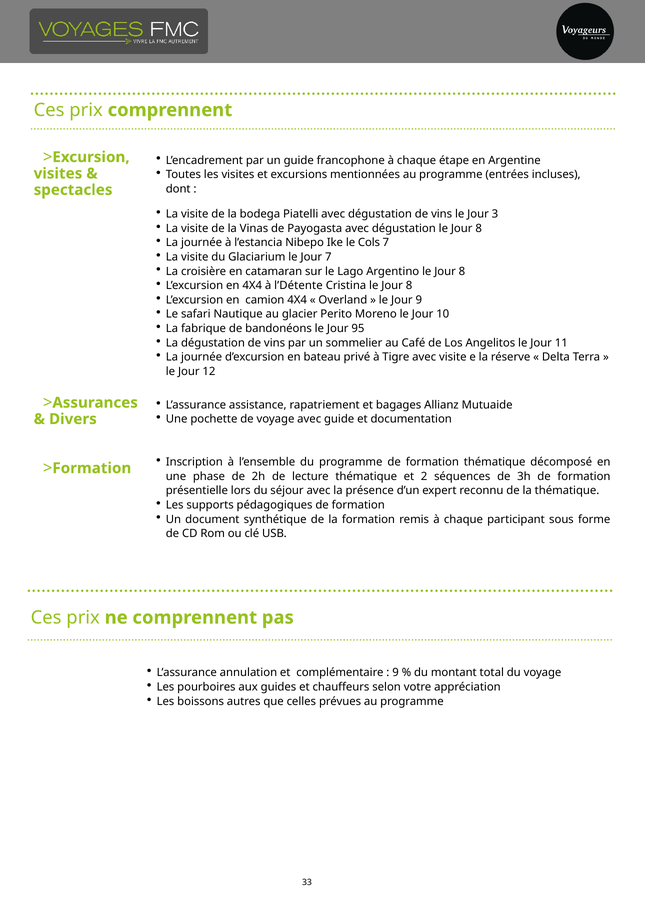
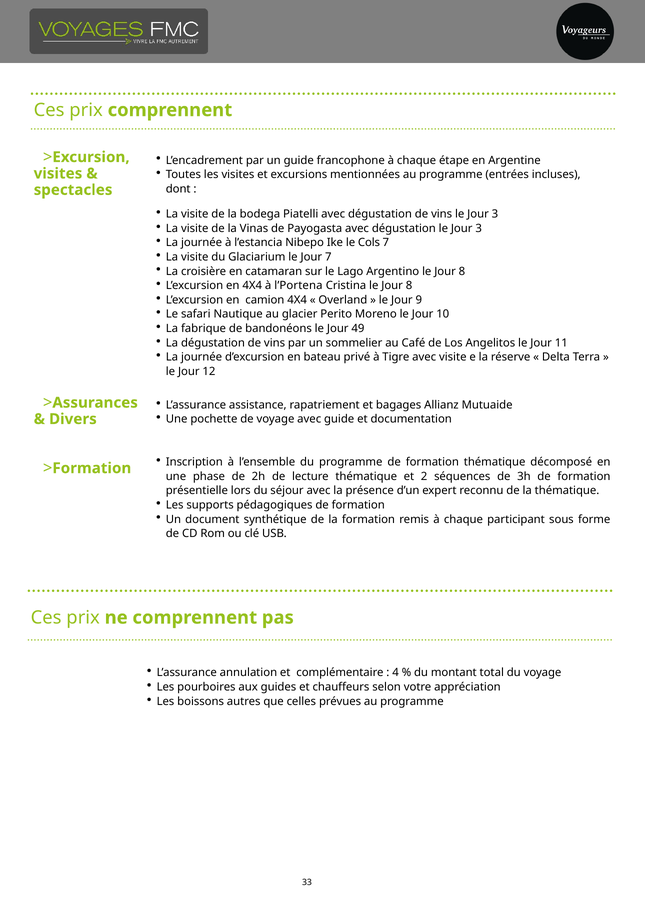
dégustation le Jour 8: 8 -> 3
l’Détente: l’Détente -> l’Portena
95: 95 -> 49
9 at (396, 673): 9 -> 4
